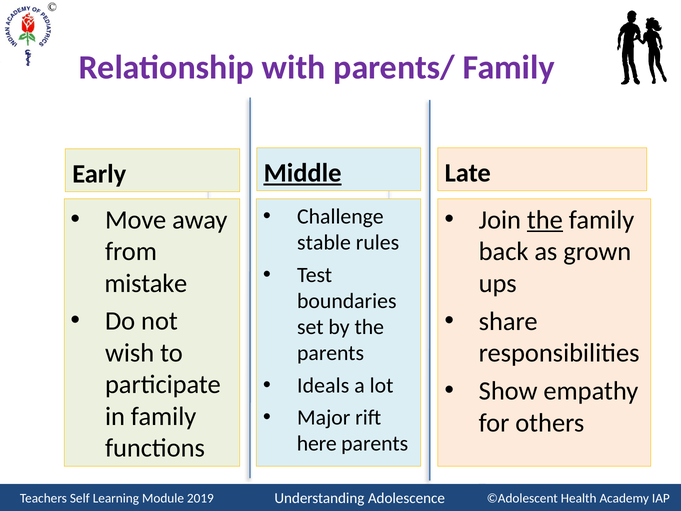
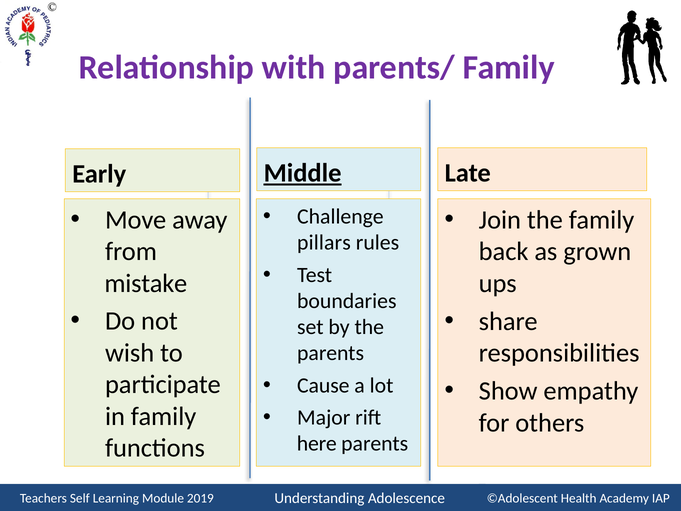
the at (545, 220) underline: present -> none
stable: stable -> pillars
Ideals: Ideals -> Cause
